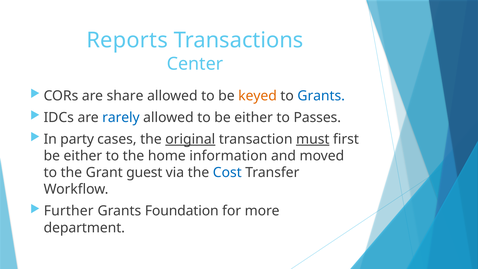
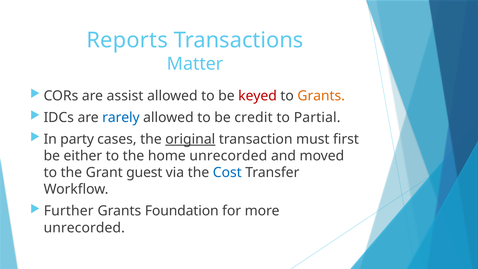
Center: Center -> Matter
share: share -> assist
keyed colour: orange -> red
Grants at (321, 96) colour: blue -> orange
to be either: either -> credit
Passes: Passes -> Partial
must underline: present -> none
home information: information -> unrecorded
department at (84, 228): department -> unrecorded
